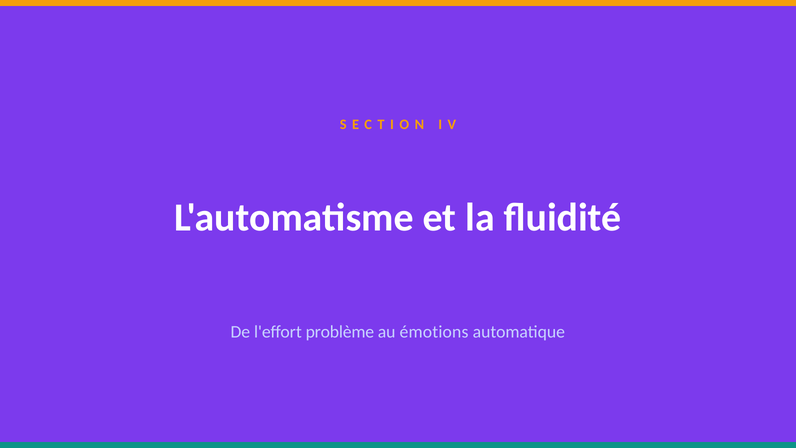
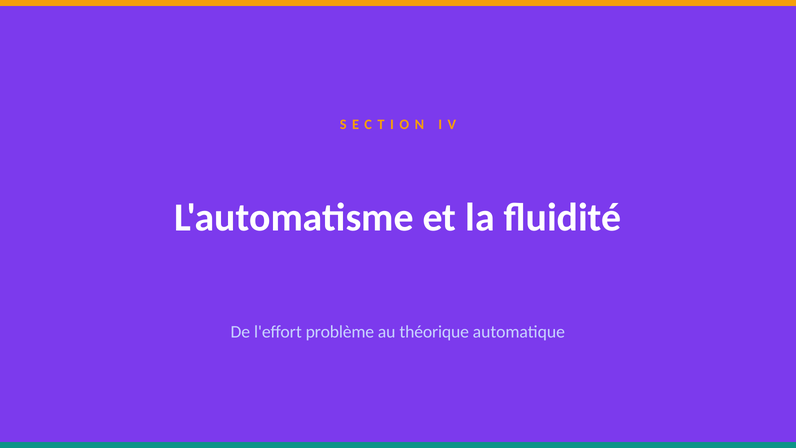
émotions: émotions -> théorique
